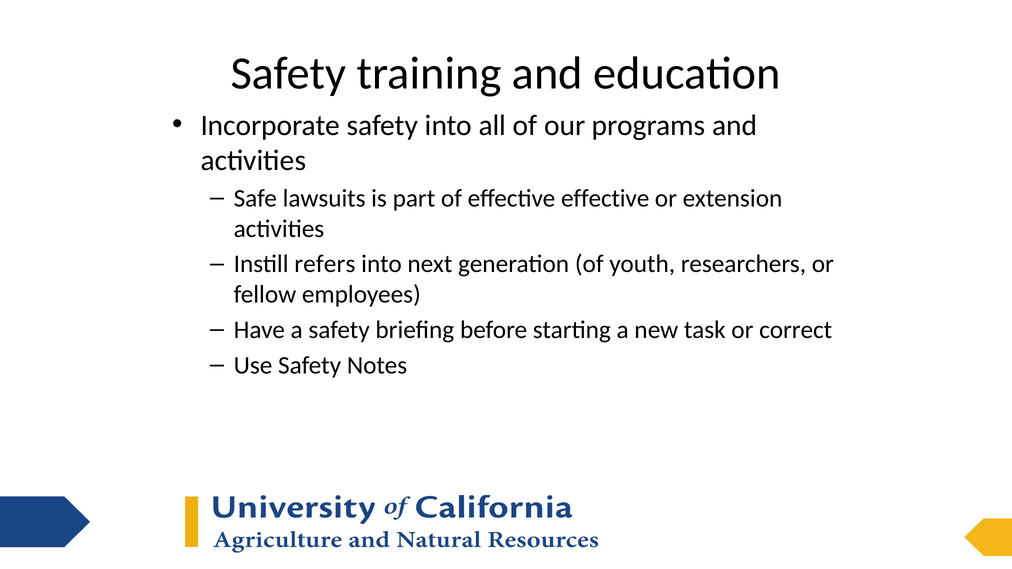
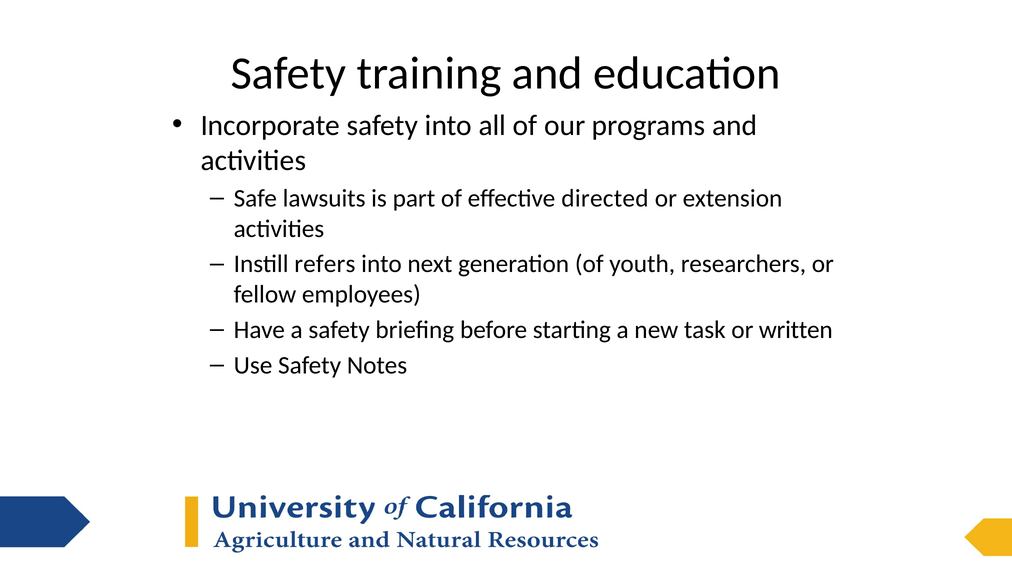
effective effective: effective -> directed
correct: correct -> written
